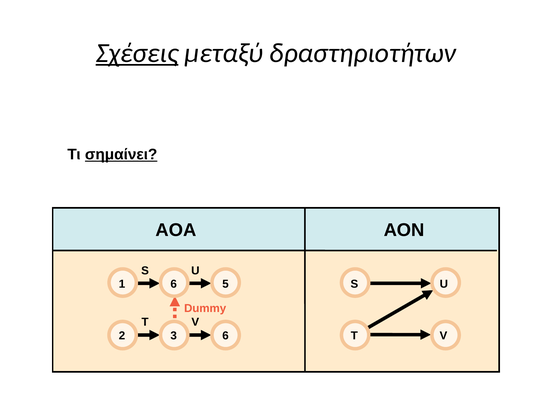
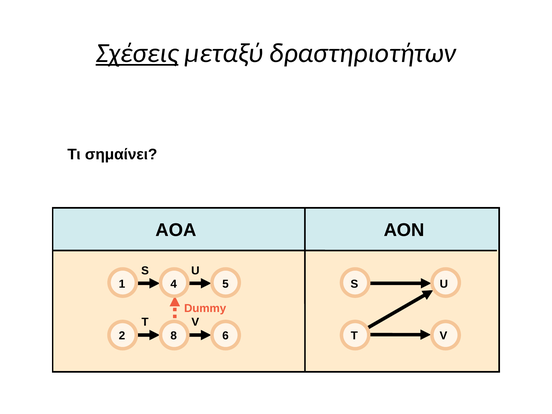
σημαίνει underline: present -> none
1 6: 6 -> 4
3: 3 -> 8
